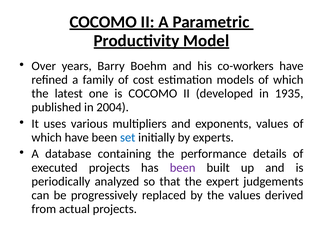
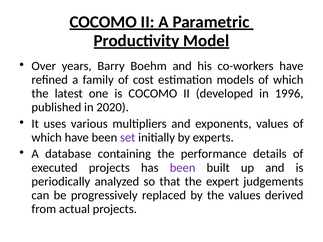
1935: 1935 -> 1996
2004: 2004 -> 2020
set colour: blue -> purple
